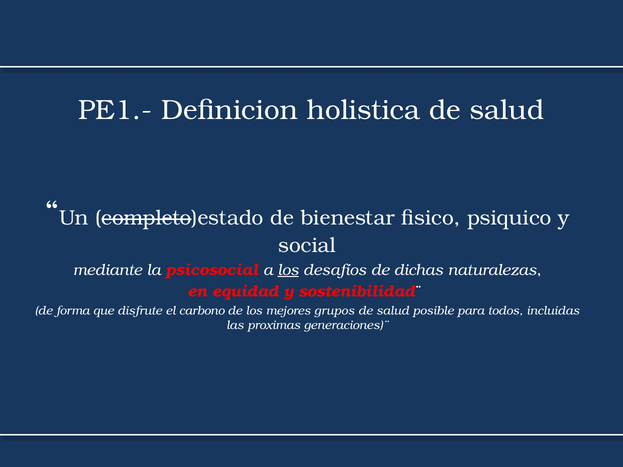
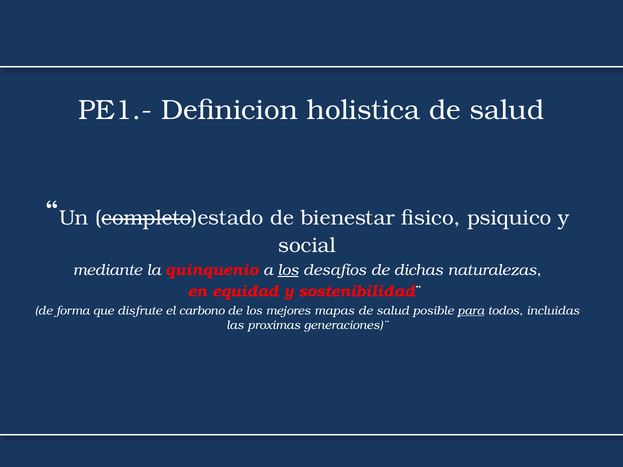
psicosocial: psicosocial -> quinquenio
grupos: grupos -> mapas
para underline: none -> present
